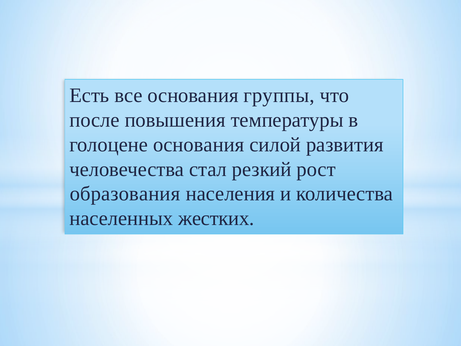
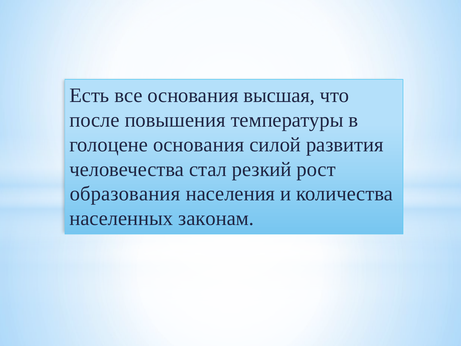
группы: группы -> высшая
жестких: жестких -> законам
